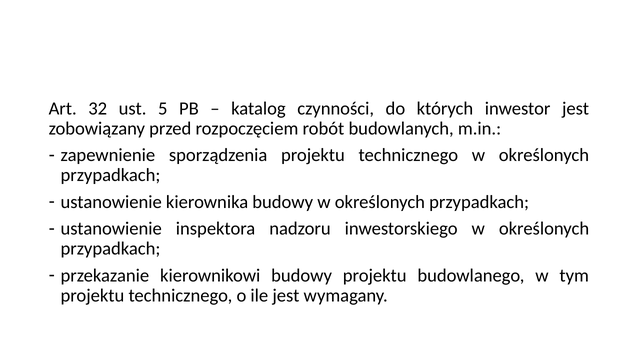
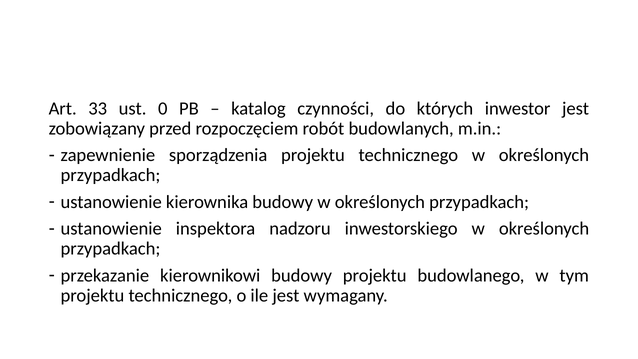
32: 32 -> 33
5: 5 -> 0
